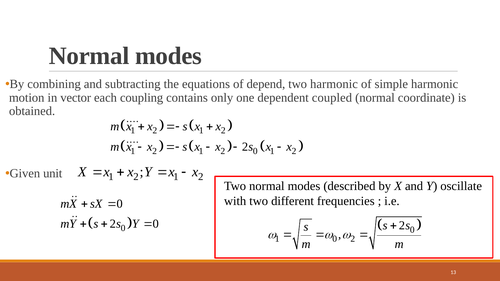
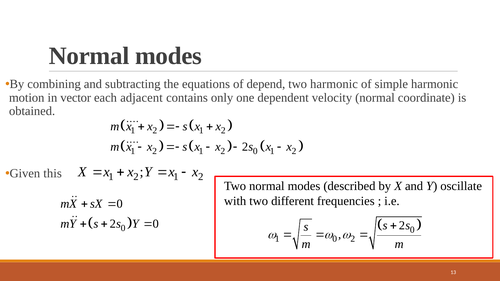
coupling: coupling -> adjacent
coupled: coupled -> velocity
unit: unit -> this
